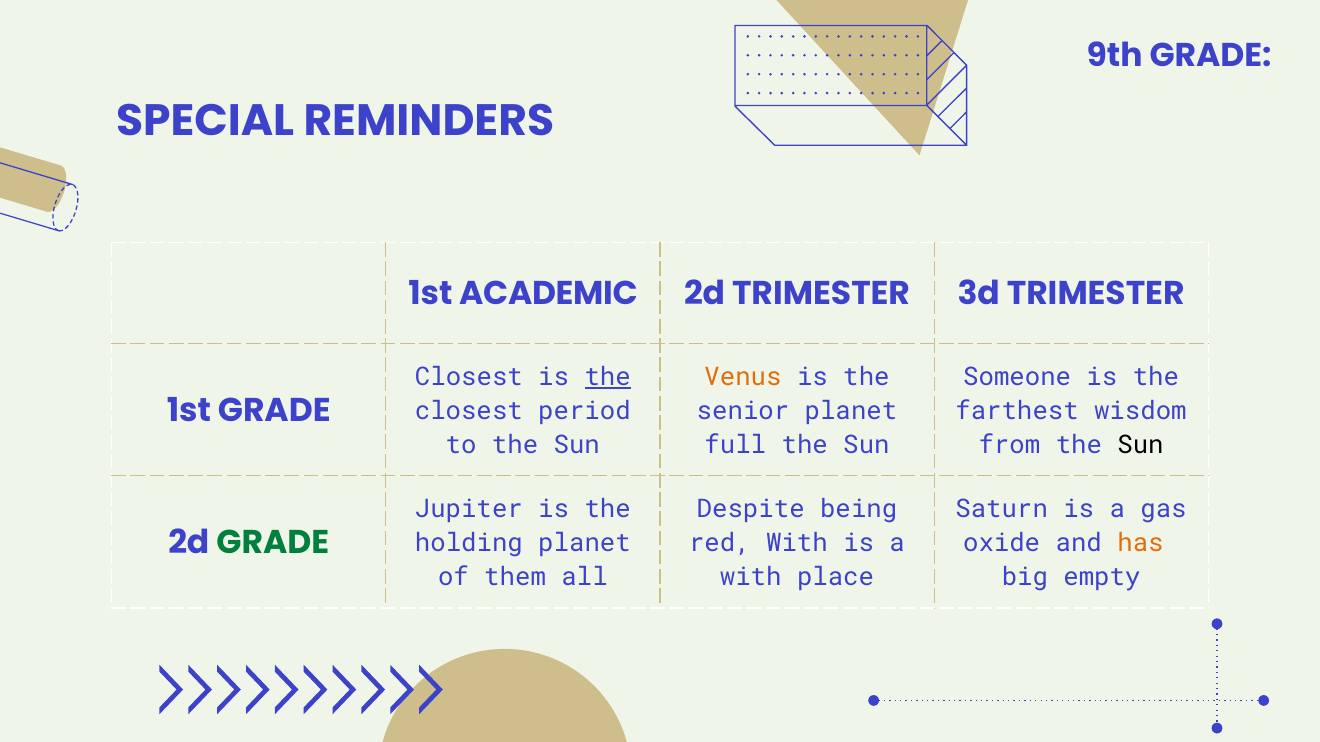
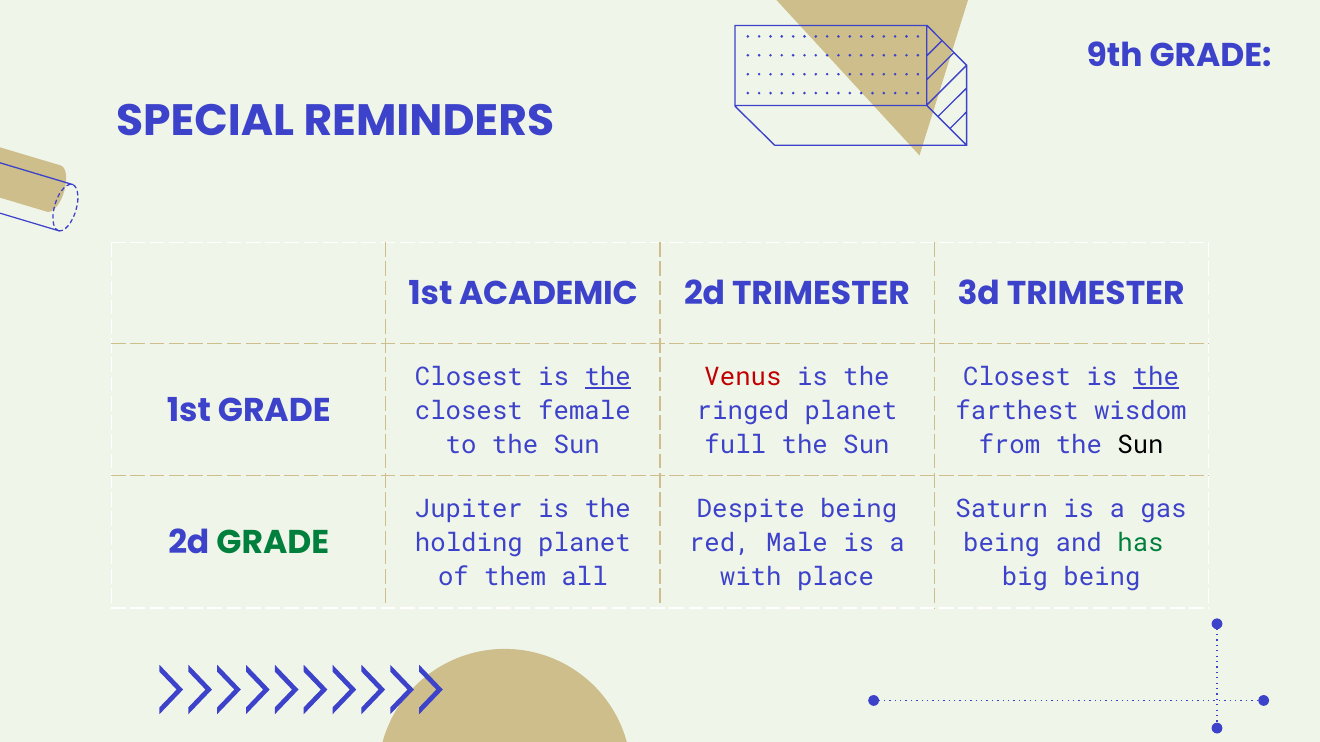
Venus colour: orange -> red
Someone at (1017, 377): Someone -> Closest
the at (1156, 377) underline: none -> present
period: period -> female
senior: senior -> ringed
red With: With -> Male
oxide at (1002, 544): oxide -> being
has colour: orange -> green
big empty: empty -> being
